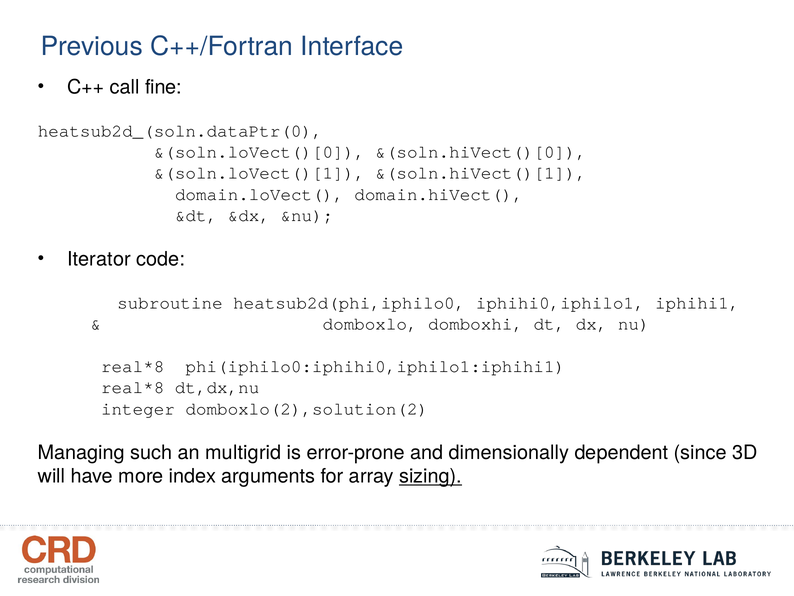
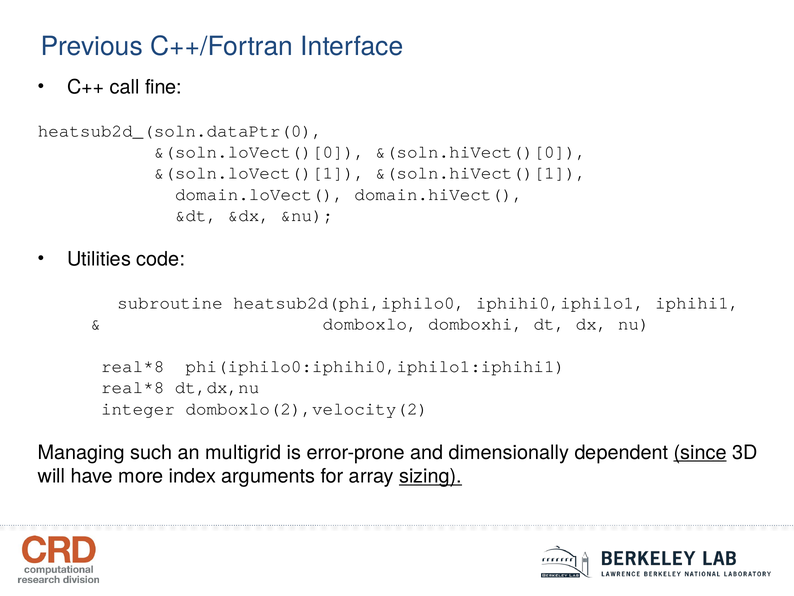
Iterator: Iterator -> Utilities
domboxlo(2),solution(2: domboxlo(2),solution(2 -> domboxlo(2),velocity(2
since underline: none -> present
